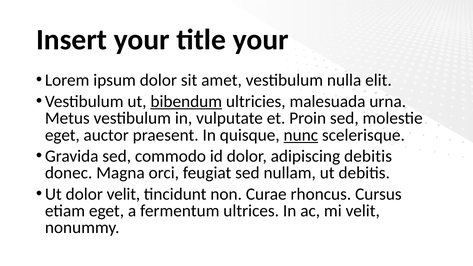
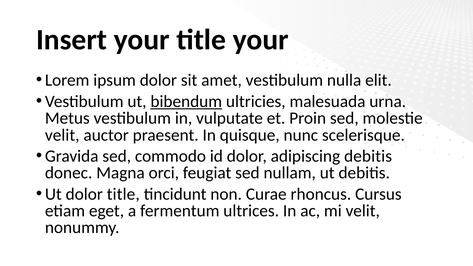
eget at (62, 135): eget -> velit
nunc underline: present -> none
dolor velit: velit -> title
